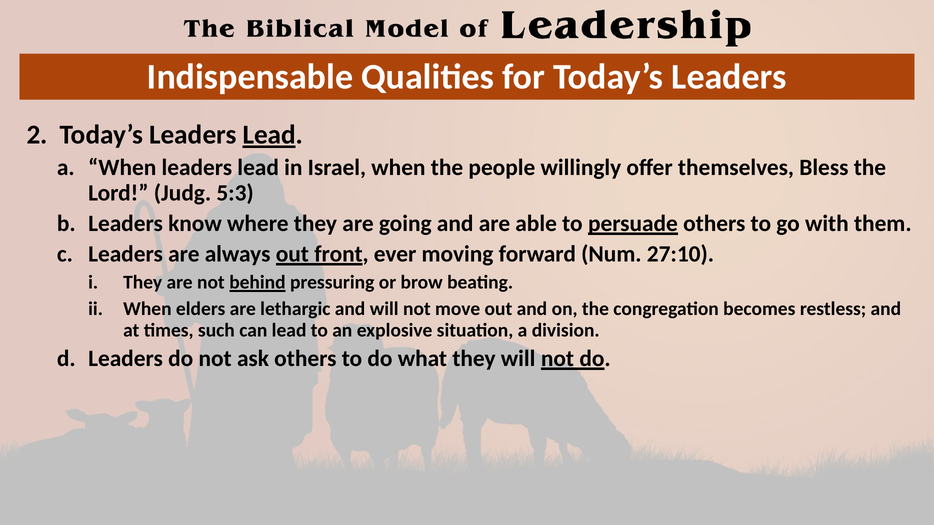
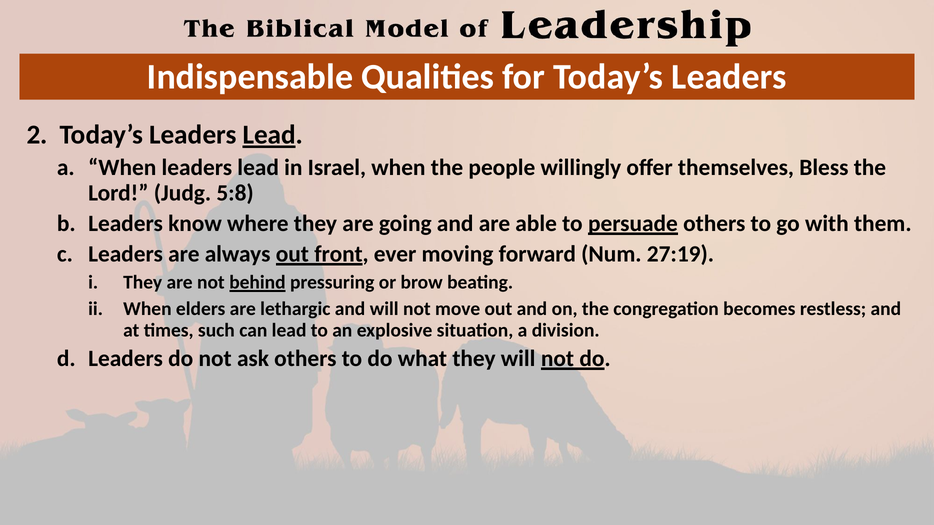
5:3: 5:3 -> 5:8
27:10: 27:10 -> 27:19
